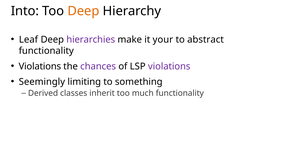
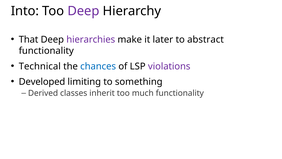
Deep at (83, 11) colour: orange -> purple
Leaf: Leaf -> That
your: your -> later
Violations at (40, 66): Violations -> Technical
chances colour: purple -> blue
Seemingly: Seemingly -> Developed
